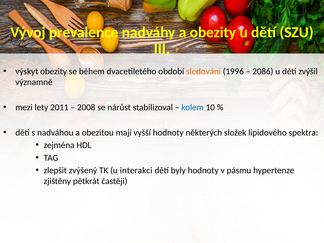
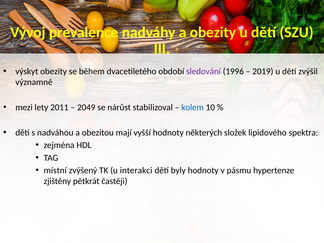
sledování colour: orange -> purple
2086: 2086 -> 2019
2008: 2008 -> 2049
zlepšit: zlepšit -> místní
